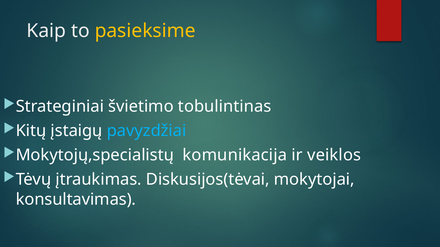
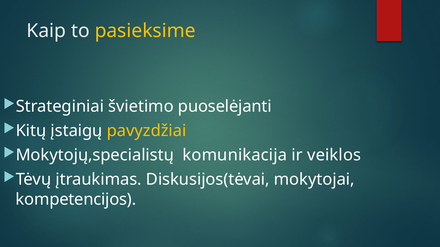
tobulintinas: tobulintinas -> puoselėjanti
pavyzdžiai colour: light blue -> yellow
konsultavimas: konsultavimas -> kompetencijos
